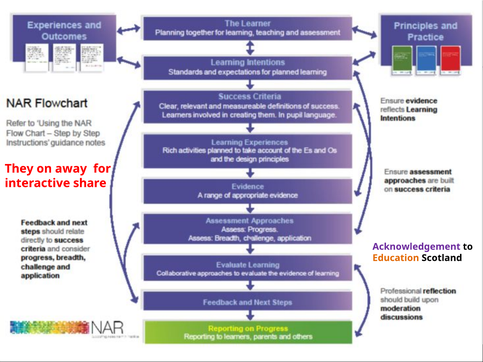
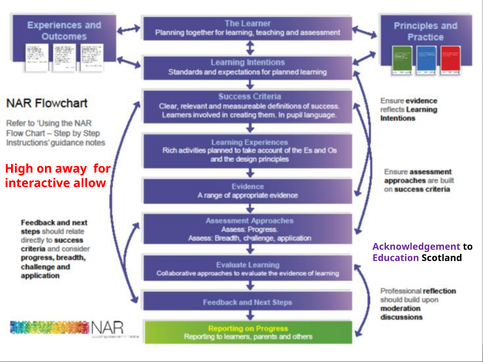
They: They -> High
share: share -> allow
Education colour: orange -> purple
